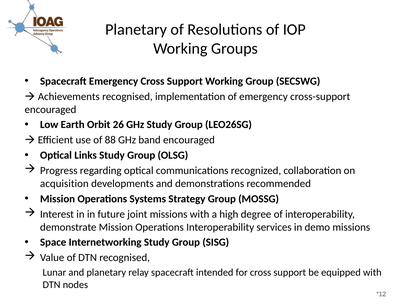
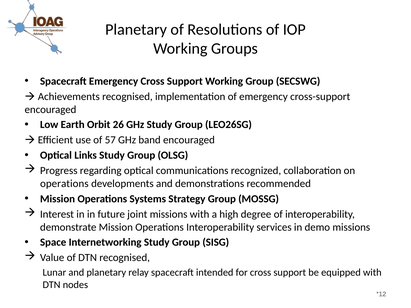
88: 88 -> 57
acquisition at (64, 184): acquisition -> operations
